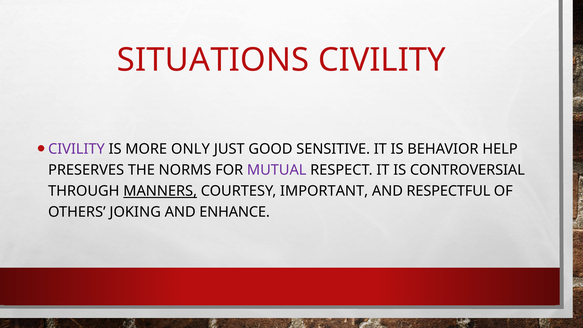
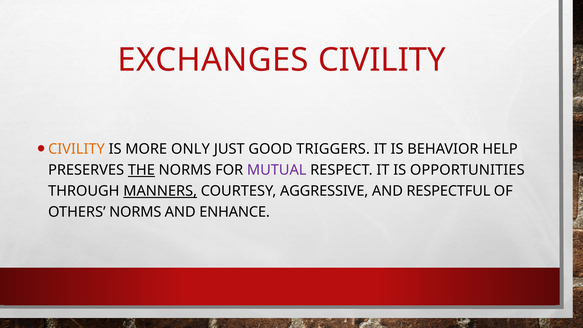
SITUATIONS: SITUATIONS -> EXCHANGES
CIVILITY at (76, 149) colour: purple -> orange
SENSITIVE: SENSITIVE -> TRIGGERS
THE underline: none -> present
CONTROVERSIAL: CONTROVERSIAL -> OPPORTUNITIES
IMPORTANT: IMPORTANT -> AGGRESSIVE
OTHERS JOKING: JOKING -> NORMS
